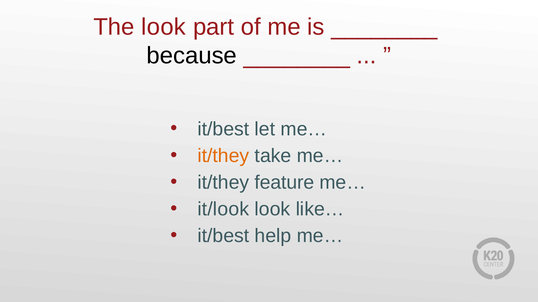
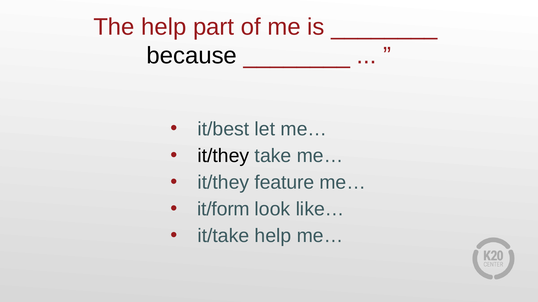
The look: look -> help
it/they at (223, 156) colour: orange -> black
it/look: it/look -> it/form
it/best at (223, 236): it/best -> it/take
